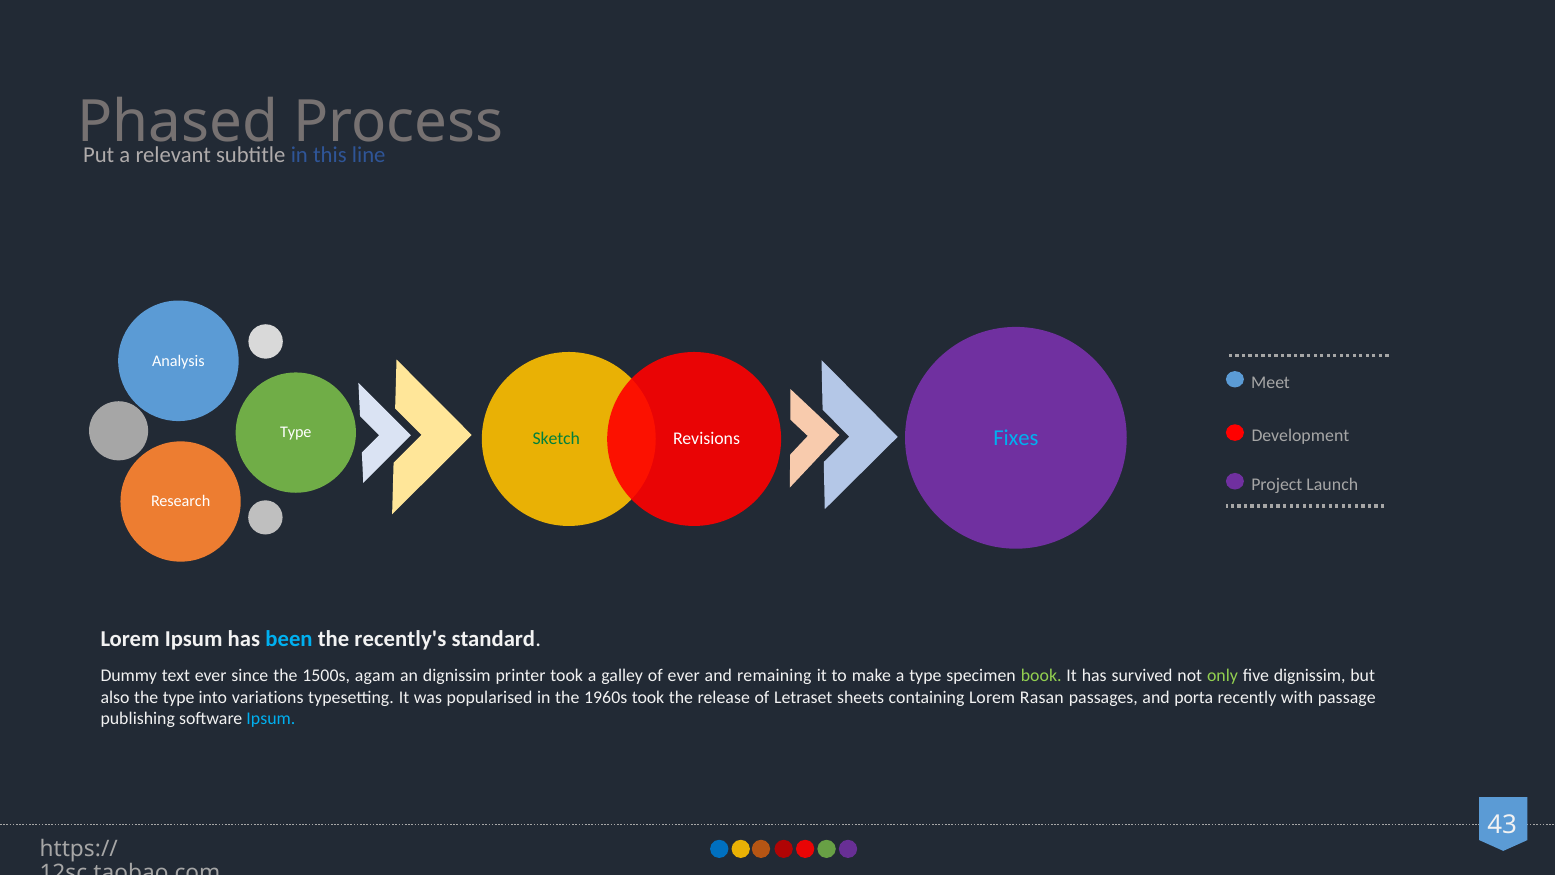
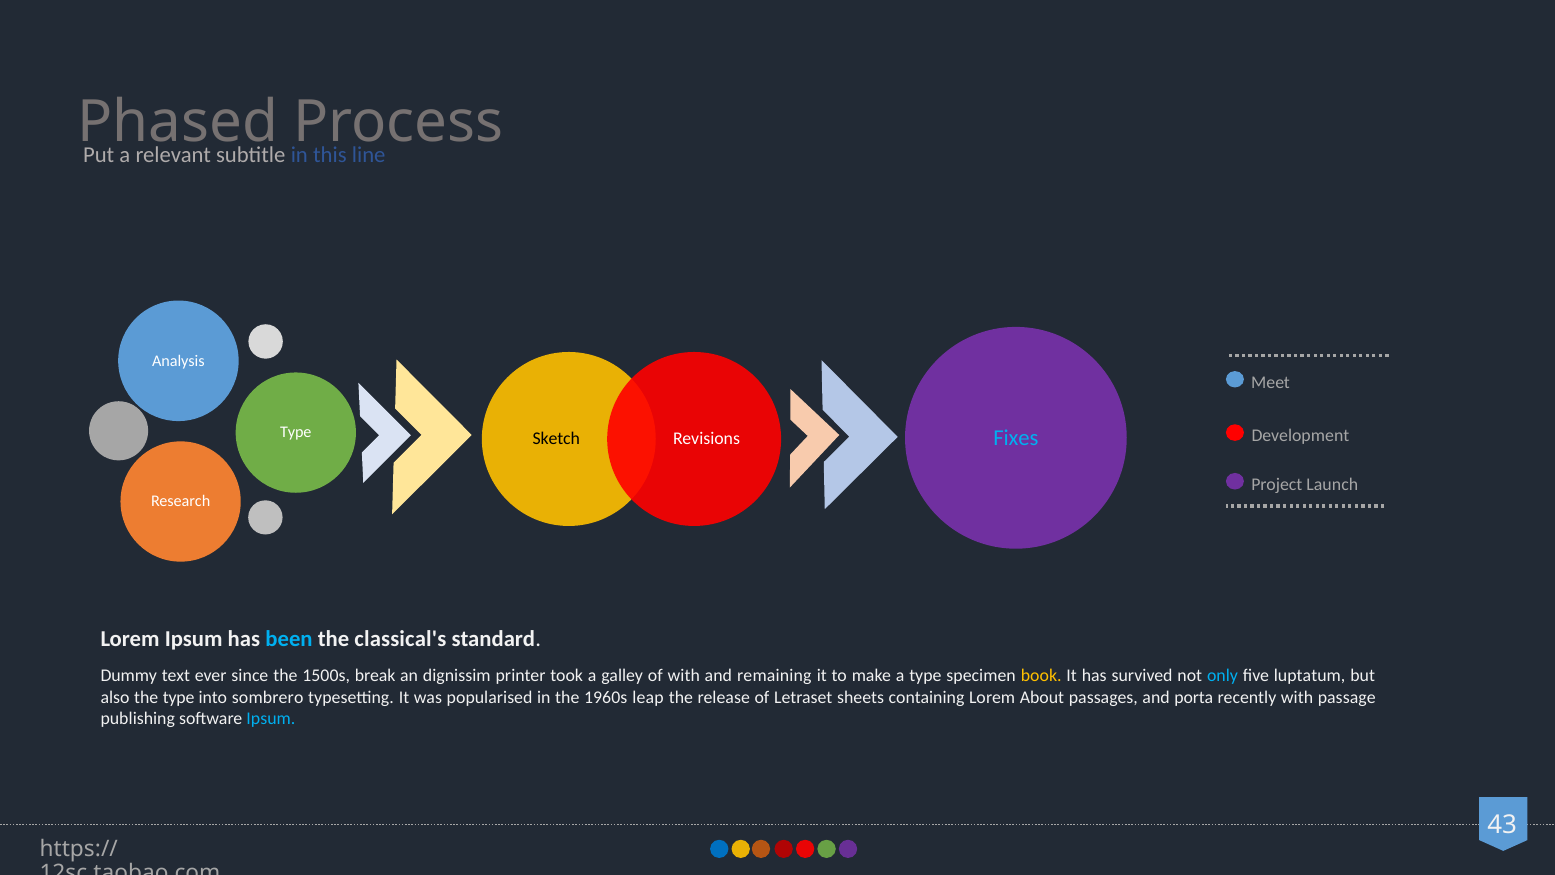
Sketch colour: green -> black
recently's: recently's -> classical's
agam: agam -> break
of ever: ever -> with
book colour: light green -> yellow
only colour: light green -> light blue
five dignissim: dignissim -> luptatum
variations: variations -> sombrero
1960s took: took -> leap
Rasan: Rasan -> About
